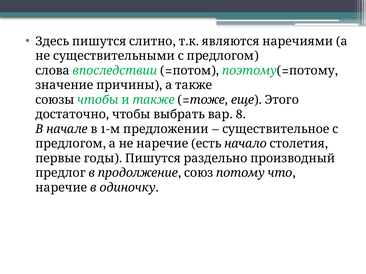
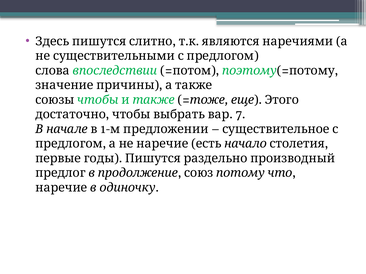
8: 8 -> 7
